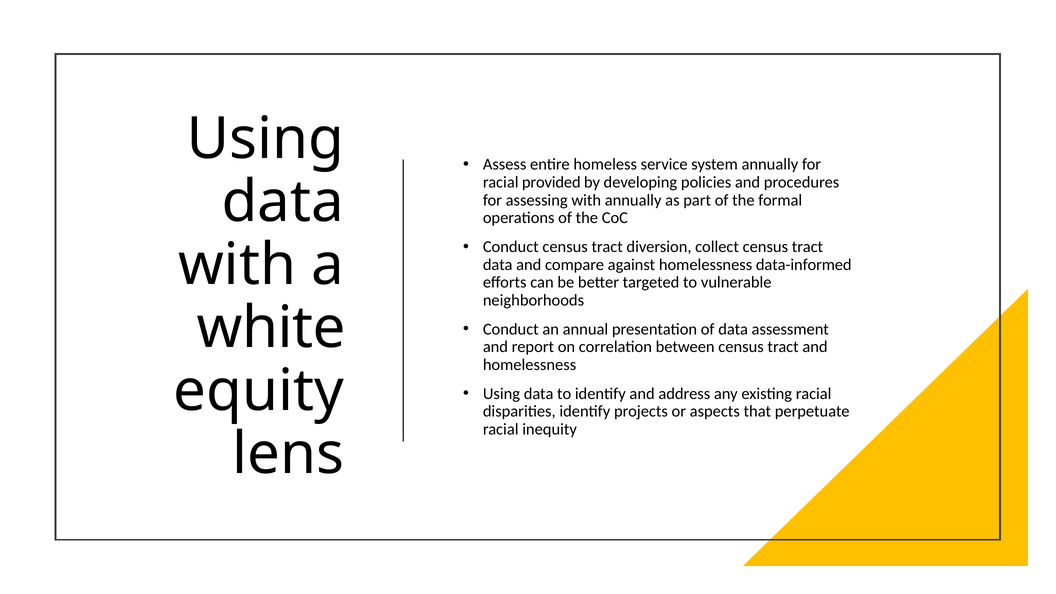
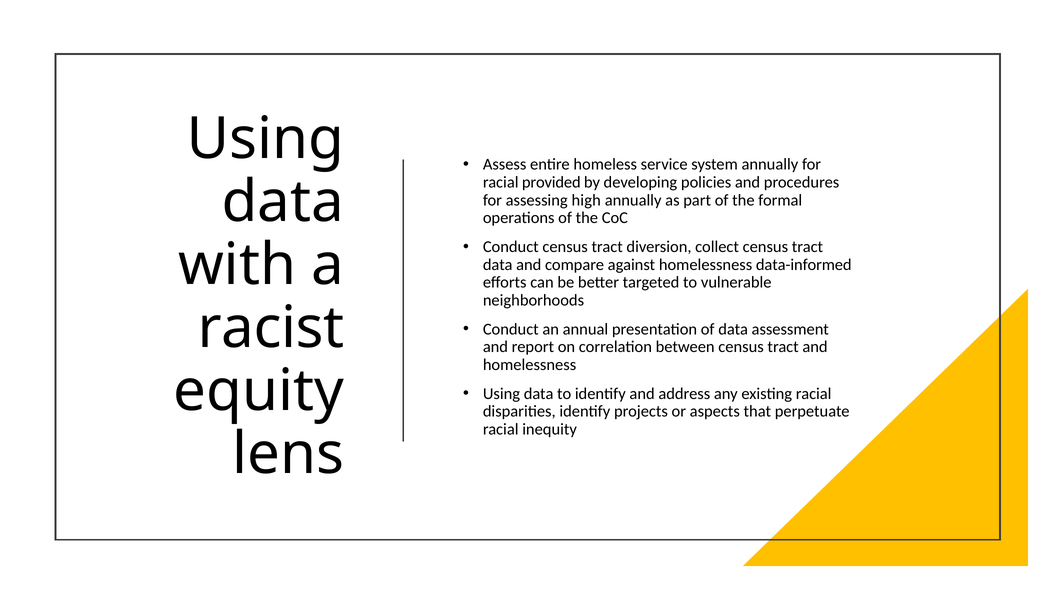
assessing with: with -> high
white: white -> racist
